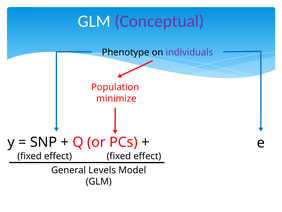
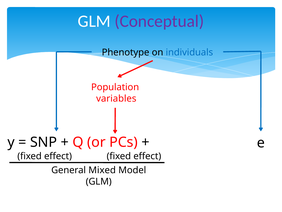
individuals colour: purple -> blue
minimize: minimize -> variables
Levels: Levels -> Mixed
